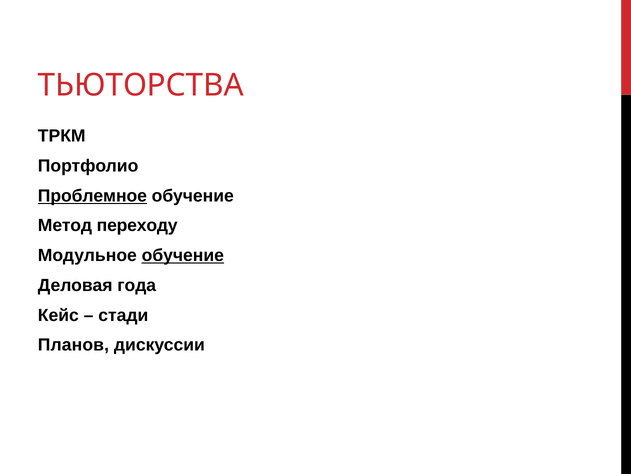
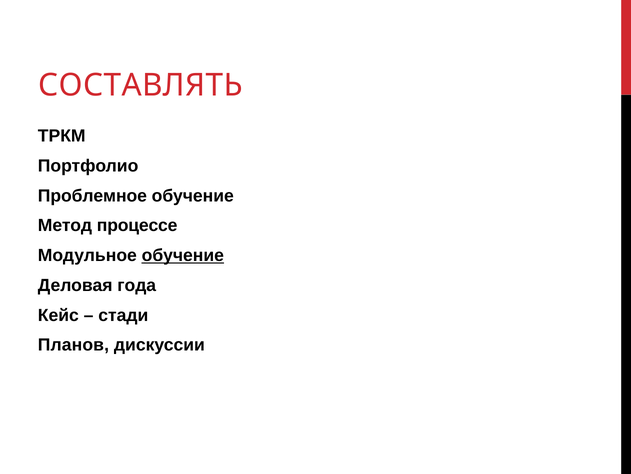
ТЬЮТОРСТВА: ТЬЮТОРСТВА -> СОСТАВЛЯТЬ
Проблемное underline: present -> none
переходу: переходу -> процессе
